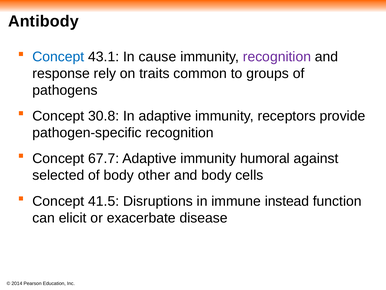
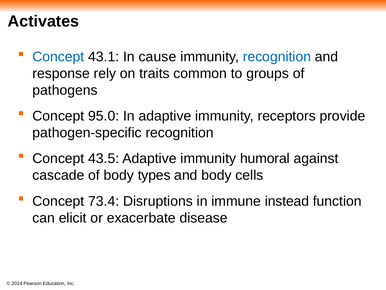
Antibody: Antibody -> Activates
recognition at (277, 57) colour: purple -> blue
30.8: 30.8 -> 95.0
67.7: 67.7 -> 43.5
selected: selected -> cascade
other: other -> types
41.5: 41.5 -> 73.4
